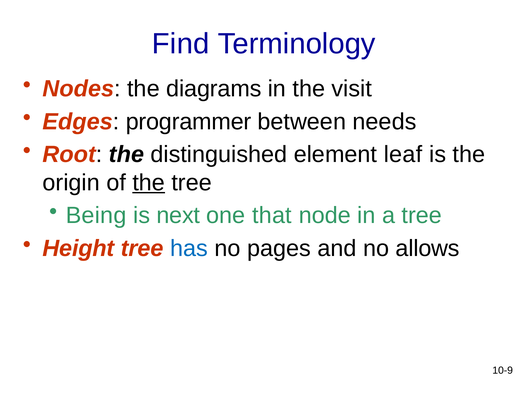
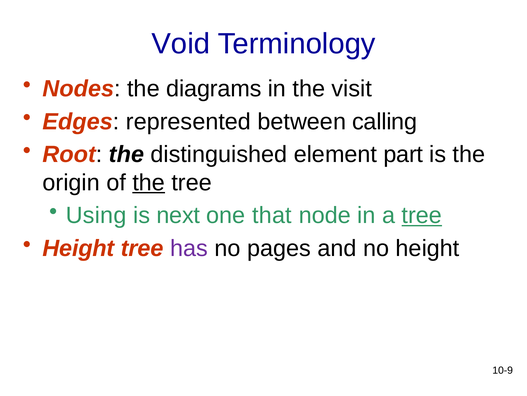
Find: Find -> Void
programmer: programmer -> represented
needs: needs -> calling
leaf: leaf -> part
Being: Being -> Using
tree at (422, 215) underline: none -> present
has colour: blue -> purple
no allows: allows -> height
